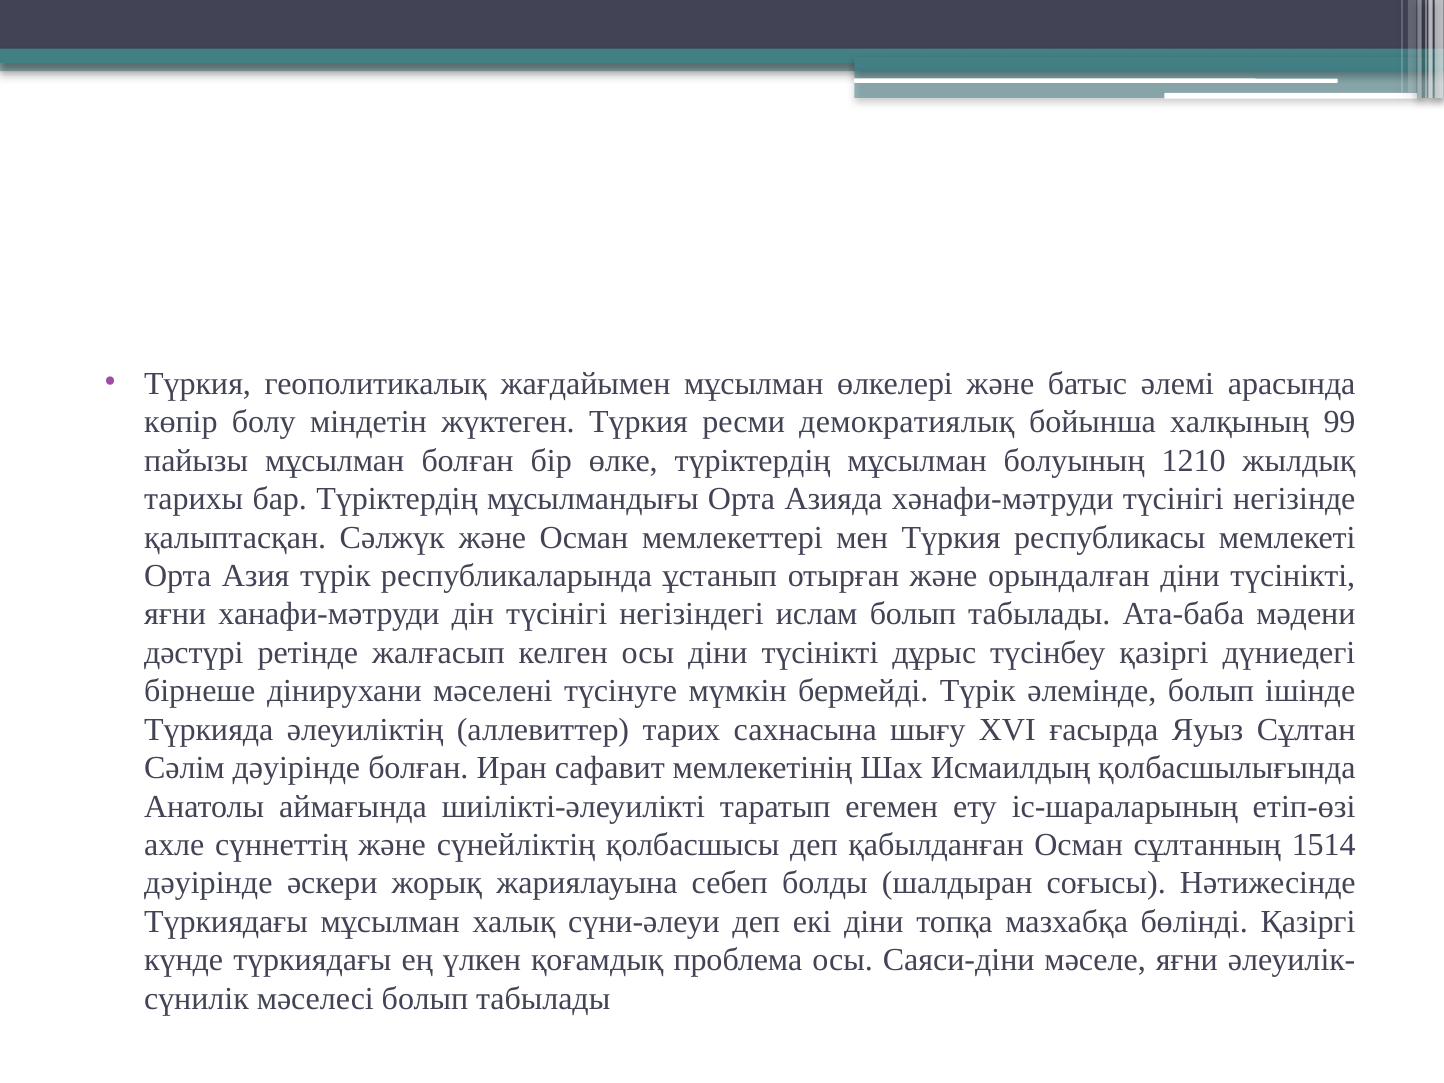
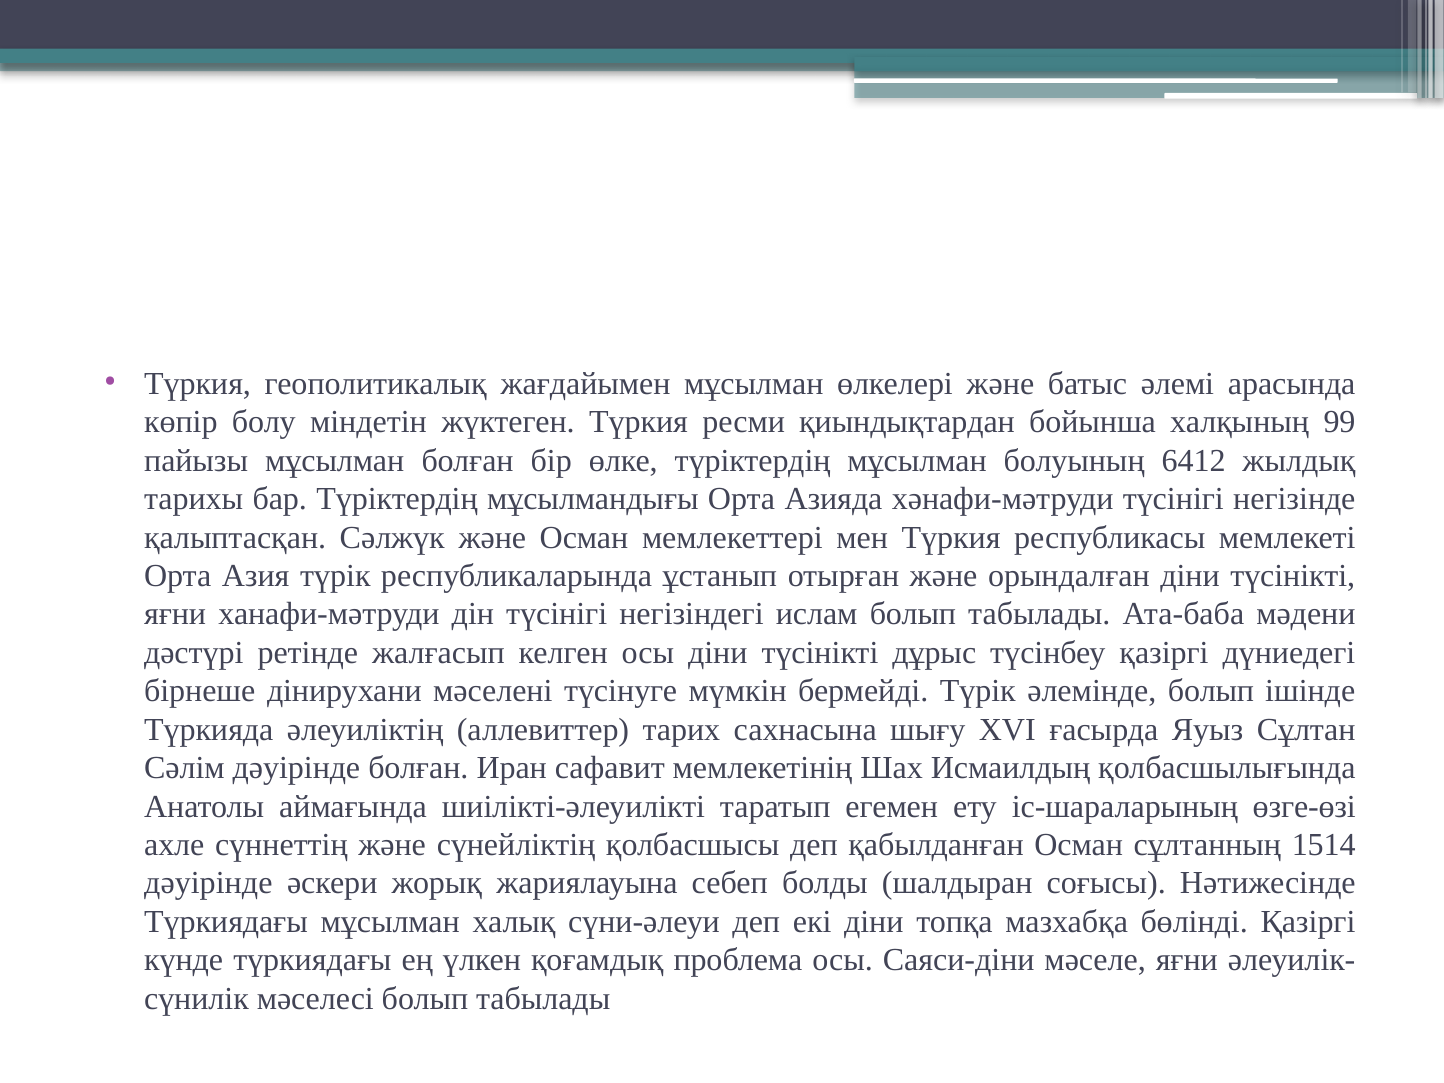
демократиялық: демократиялық -> қиындықтардан
1210: 1210 -> 6412
етіп-өзі: етіп-өзі -> өзге-өзі
